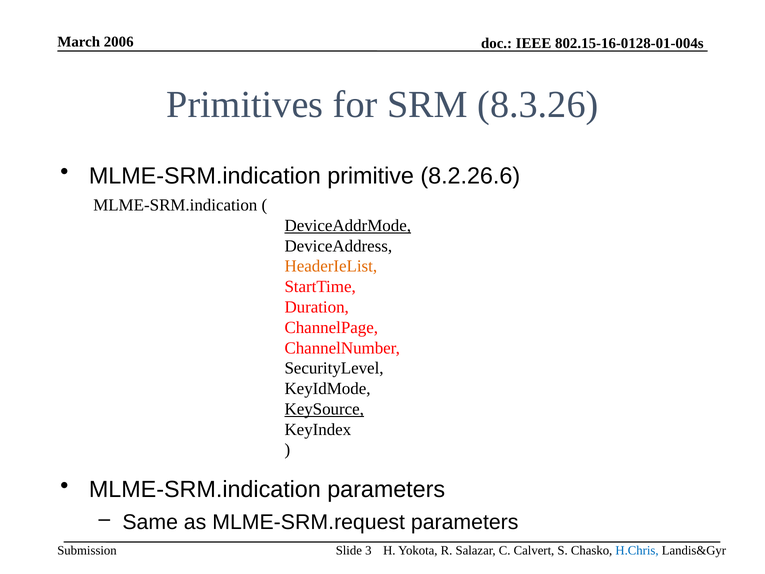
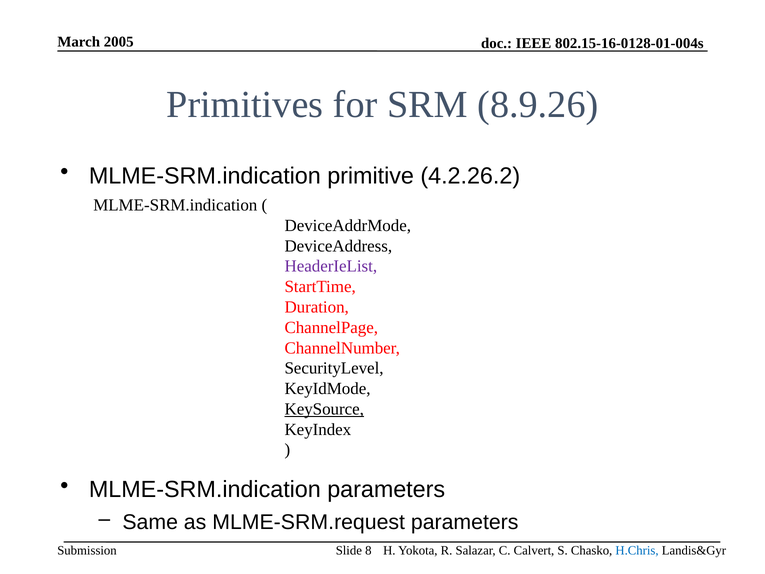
2006: 2006 -> 2005
8.3.26: 8.3.26 -> 8.9.26
8.2.26.6: 8.2.26.6 -> 4.2.26.2
DeviceAddrMode underline: present -> none
HeaderIeList colour: orange -> purple
3: 3 -> 8
